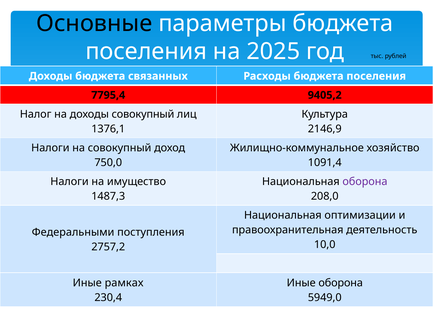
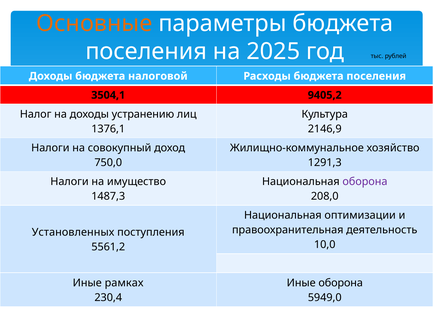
Основные colour: black -> orange
связанных: связанных -> налоговой
7795,4: 7795,4 -> 3504,1
доходы совокупный: совокупный -> устранению
1091,4: 1091,4 -> 1291,3
Федеральными: Федеральными -> Установленных
2757,2: 2757,2 -> 5561,2
